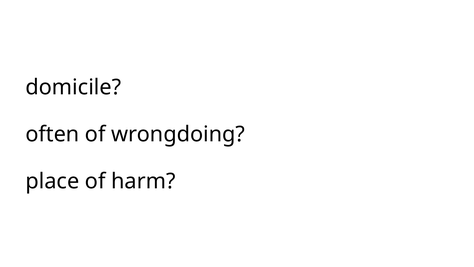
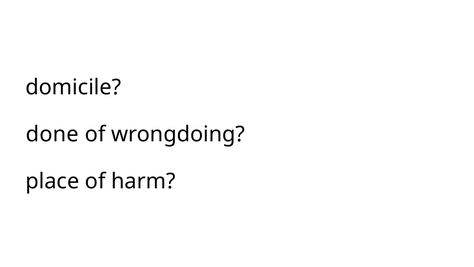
often: often -> done
